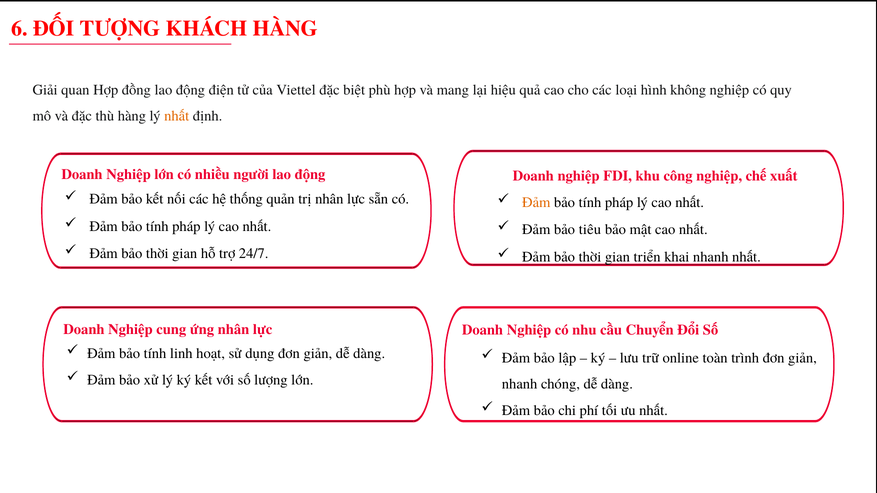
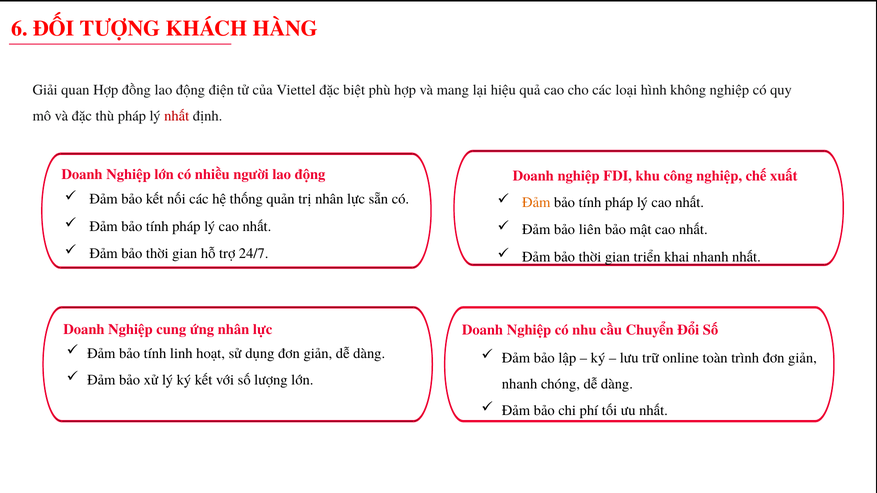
thù hàng: hàng -> pháp
nhất at (177, 116) colour: orange -> red
tiêu: tiêu -> liên
